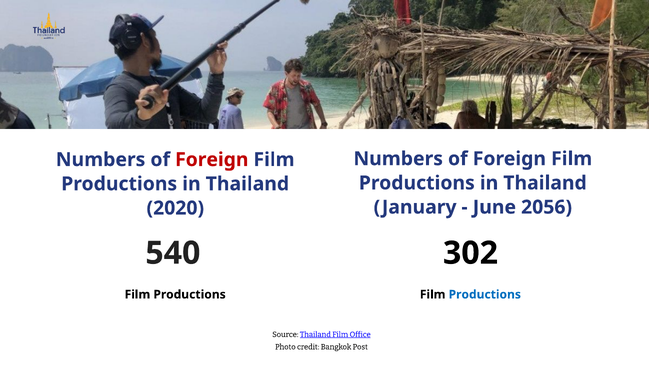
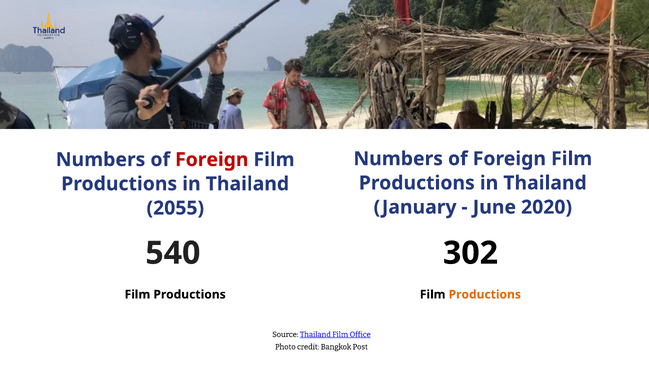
2056: 2056 -> 2020
2020: 2020 -> 2055
Productions at (485, 295) colour: blue -> orange
